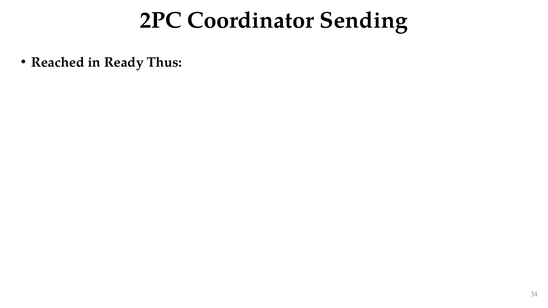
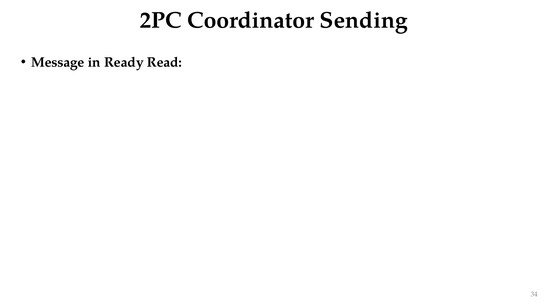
Reached: Reached -> Message
Thus: Thus -> Read
